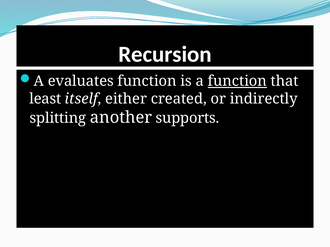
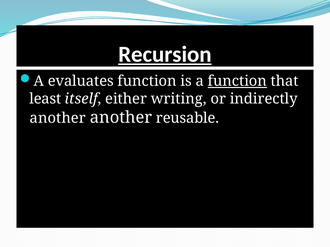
Recursion underline: none -> present
created: created -> writing
splitting at (58, 118): splitting -> another
supports: supports -> reusable
